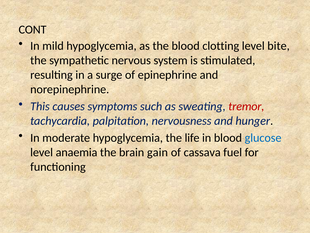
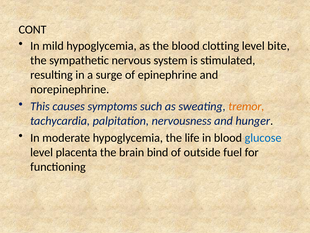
tremor colour: red -> orange
anaemia: anaemia -> placenta
gain: gain -> bind
cassava: cassava -> outside
